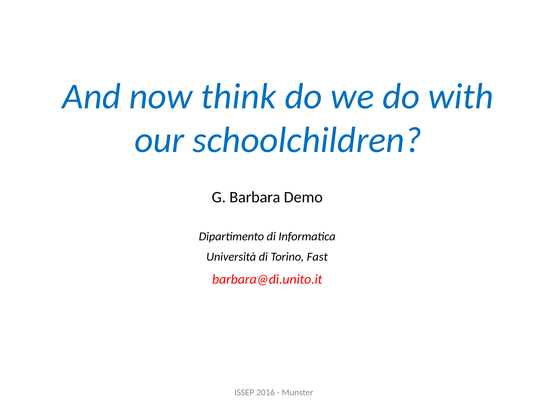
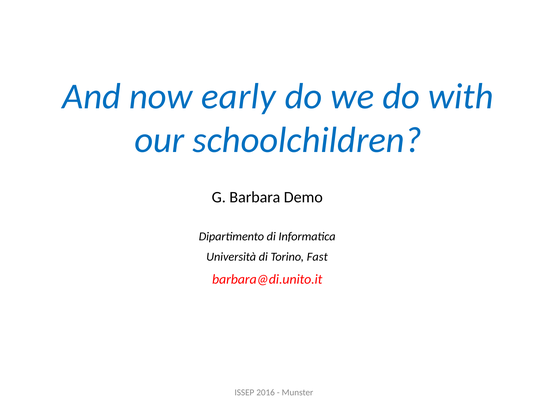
think: think -> early
